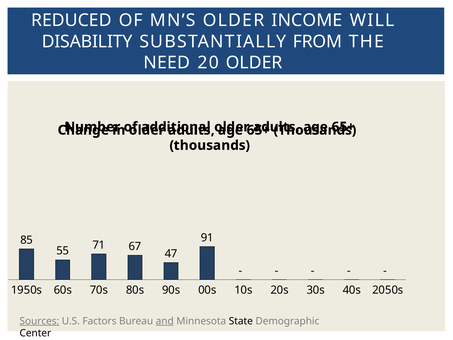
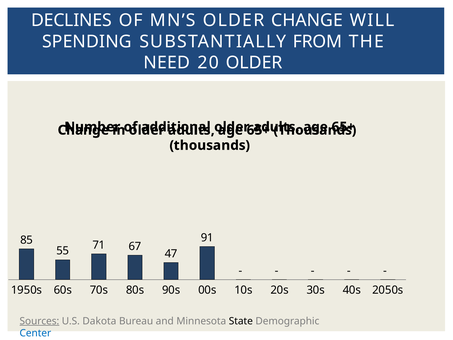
REDUCED: REDUCED -> DECLINES
OLDER INCOME: INCOME -> CHANGE
DISABILITY: DISABILITY -> SPENDING
Factors: Factors -> Dakota
and underline: present -> none
Center colour: black -> blue
